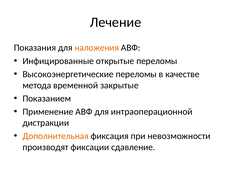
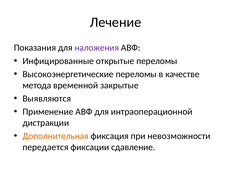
наложения colour: orange -> purple
Показанием: Показанием -> Выявляются
производят: производят -> передается
